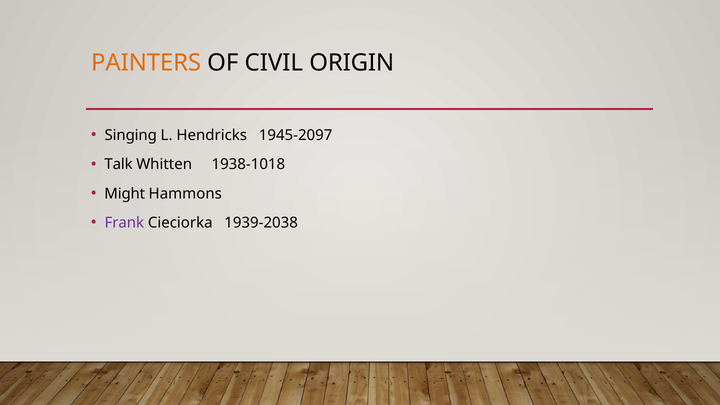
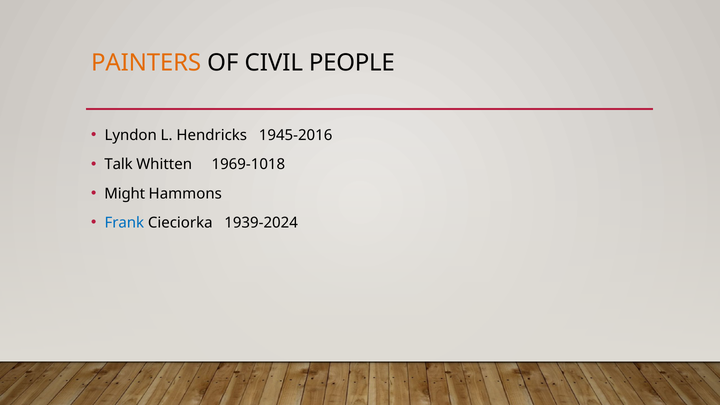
ORIGIN: ORIGIN -> PEOPLE
Singing: Singing -> Lyndon
1945-2097: 1945-2097 -> 1945-2016
1938-1018: 1938-1018 -> 1969-1018
Frank colour: purple -> blue
1939-2038: 1939-2038 -> 1939-2024
